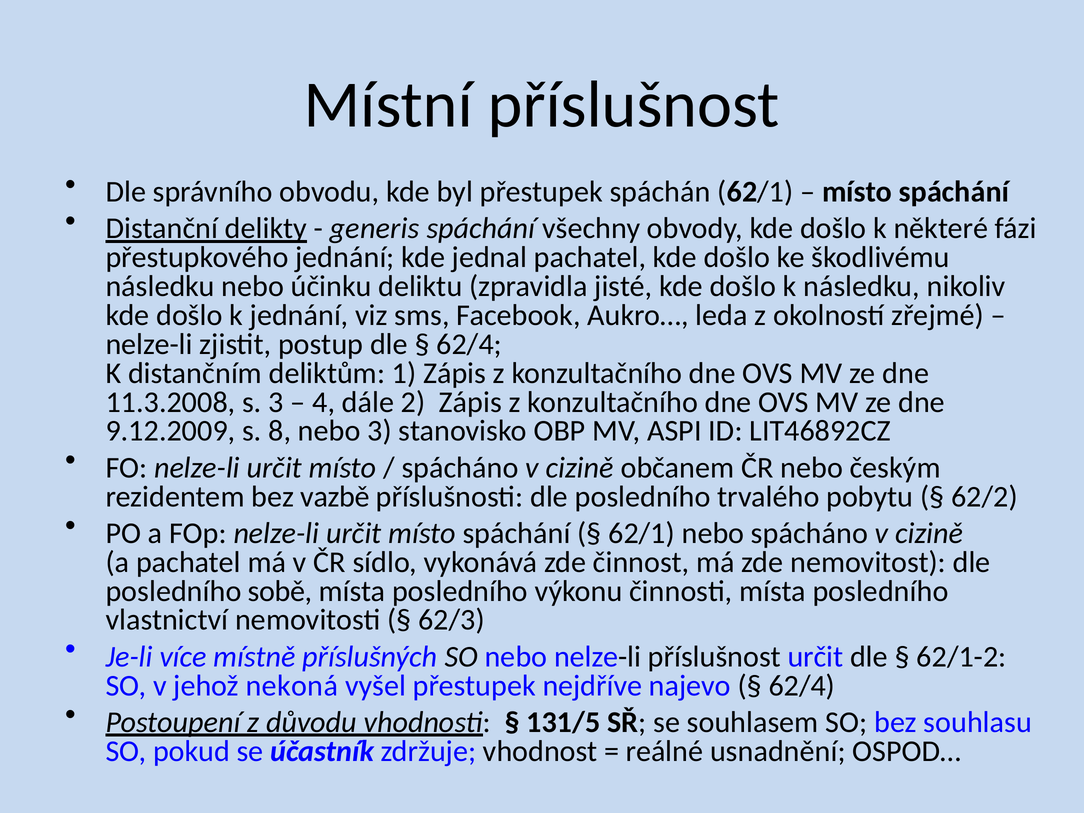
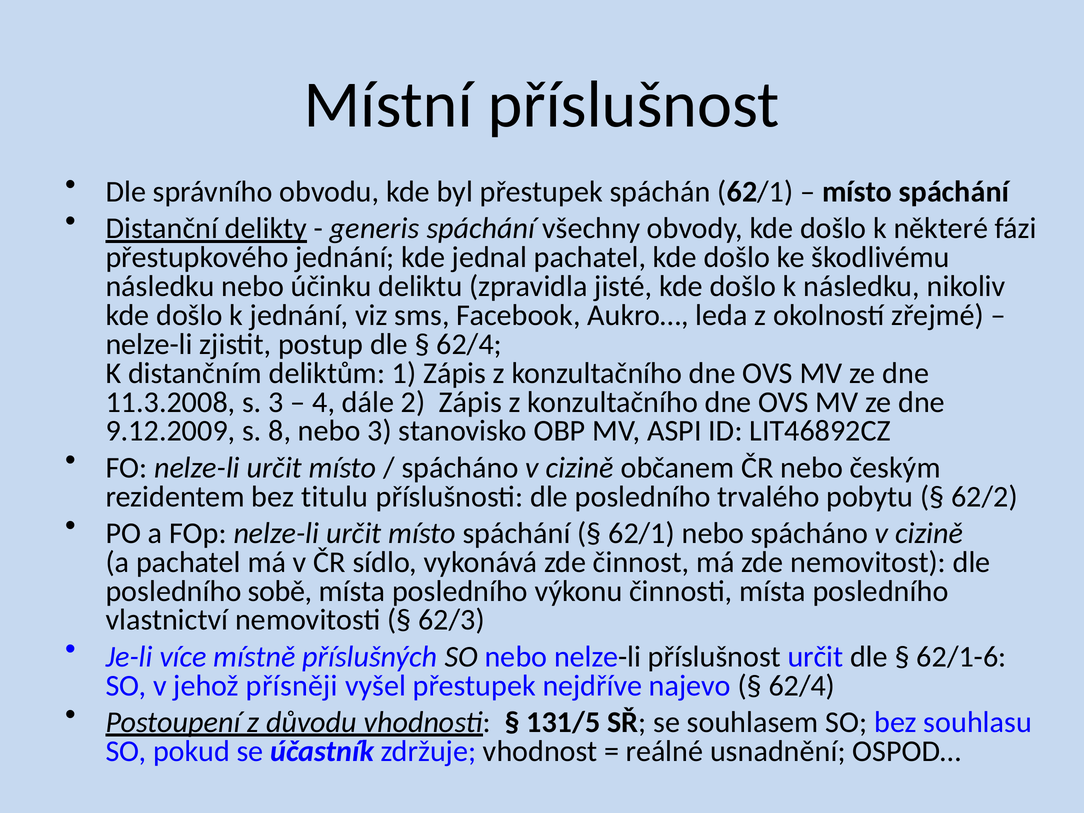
vazbě: vazbě -> titulu
62/1-2: 62/1-2 -> 62/1-6
nekoná: nekoná -> přísněji
